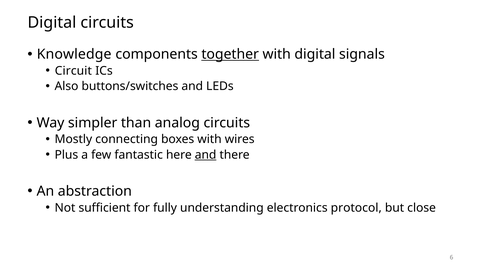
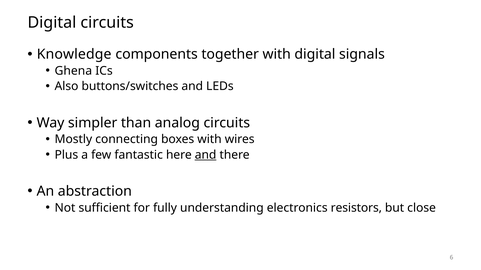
together underline: present -> none
Circuit: Circuit -> Ghena
protocol: protocol -> resistors
